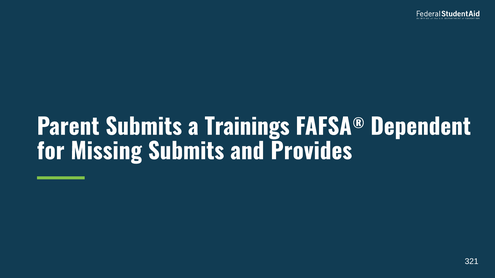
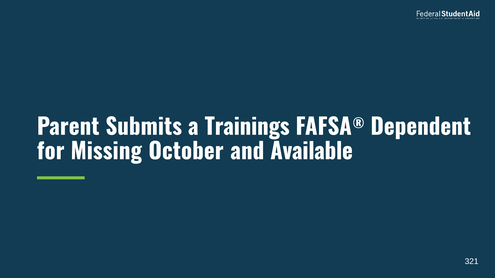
Missing Submits: Submits -> October
Provides: Provides -> Available
